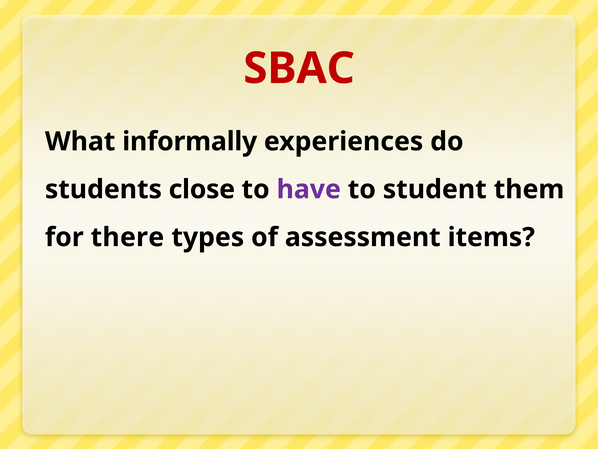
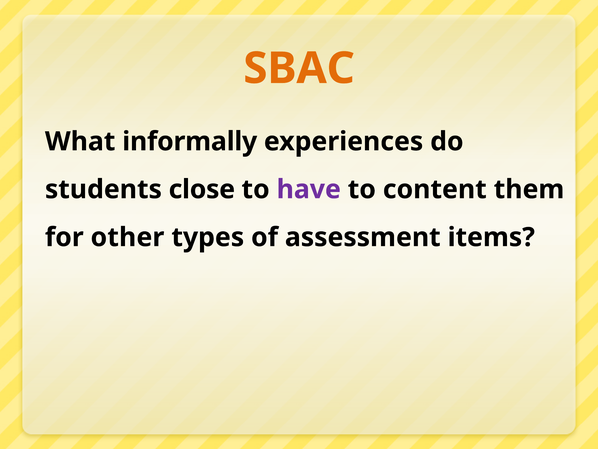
SBAC colour: red -> orange
student: student -> content
there: there -> other
